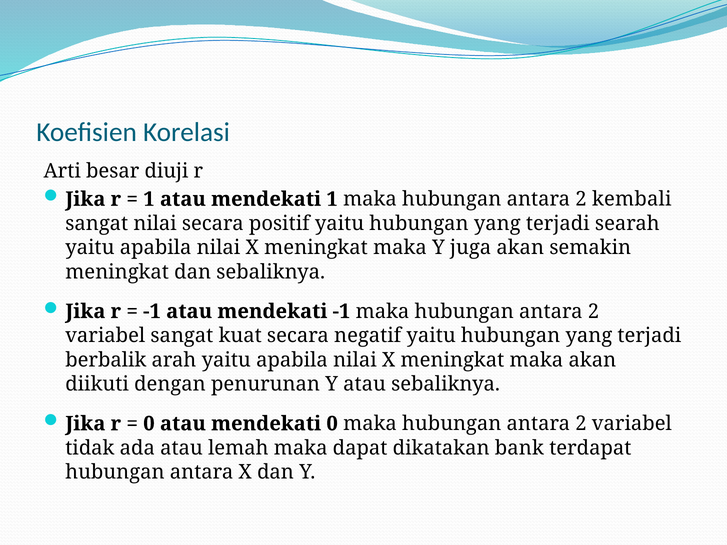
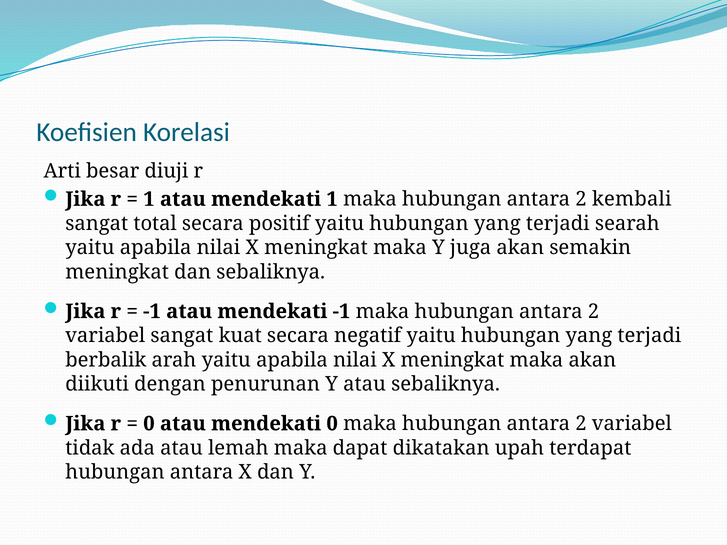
sangat nilai: nilai -> total
bank: bank -> upah
